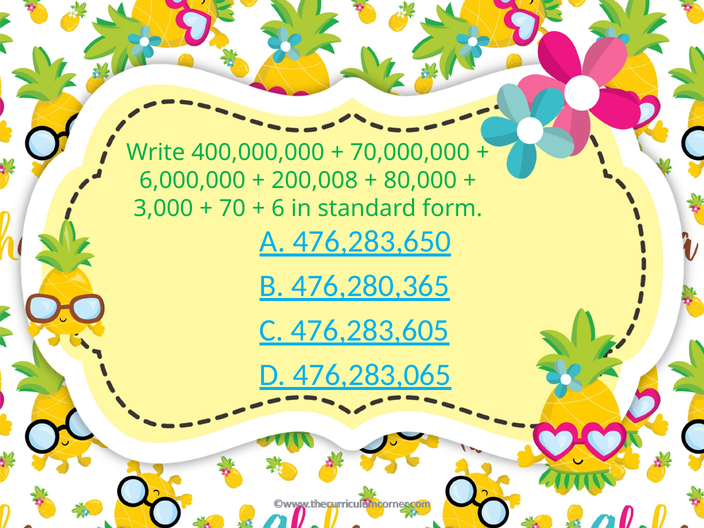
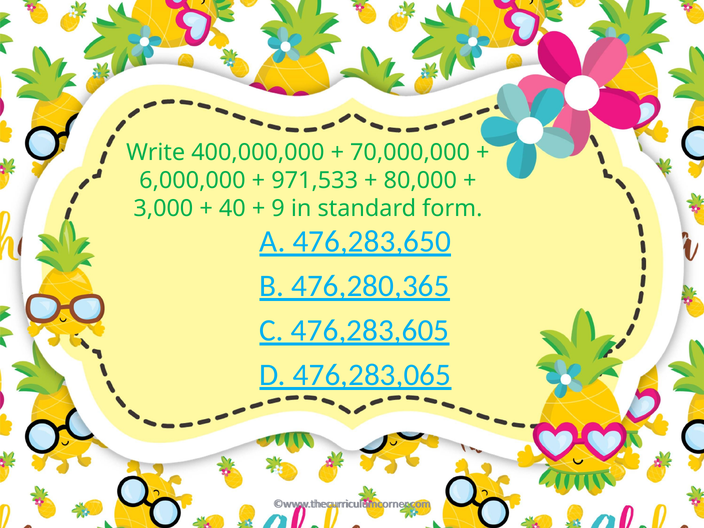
200,008: 200,008 -> 971,533
70: 70 -> 40
6: 6 -> 9
